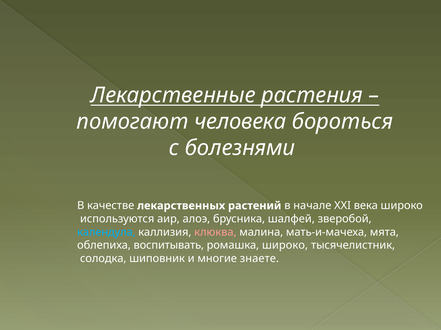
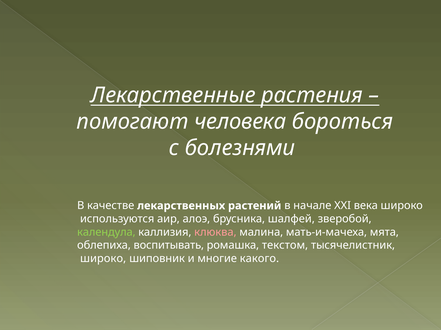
календула colour: light blue -> light green
ромашка широко: широко -> текстом
солодка at (103, 259): солодка -> широко
знаете: знаете -> какого
